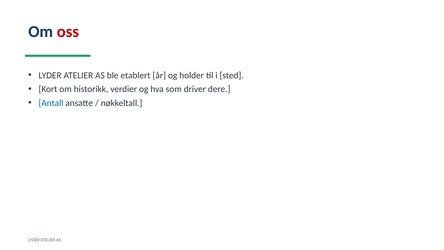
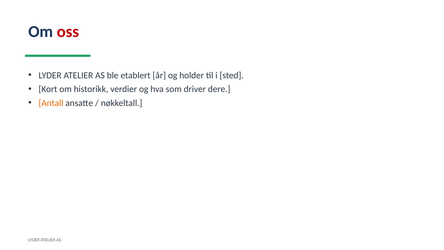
Antall colour: blue -> orange
